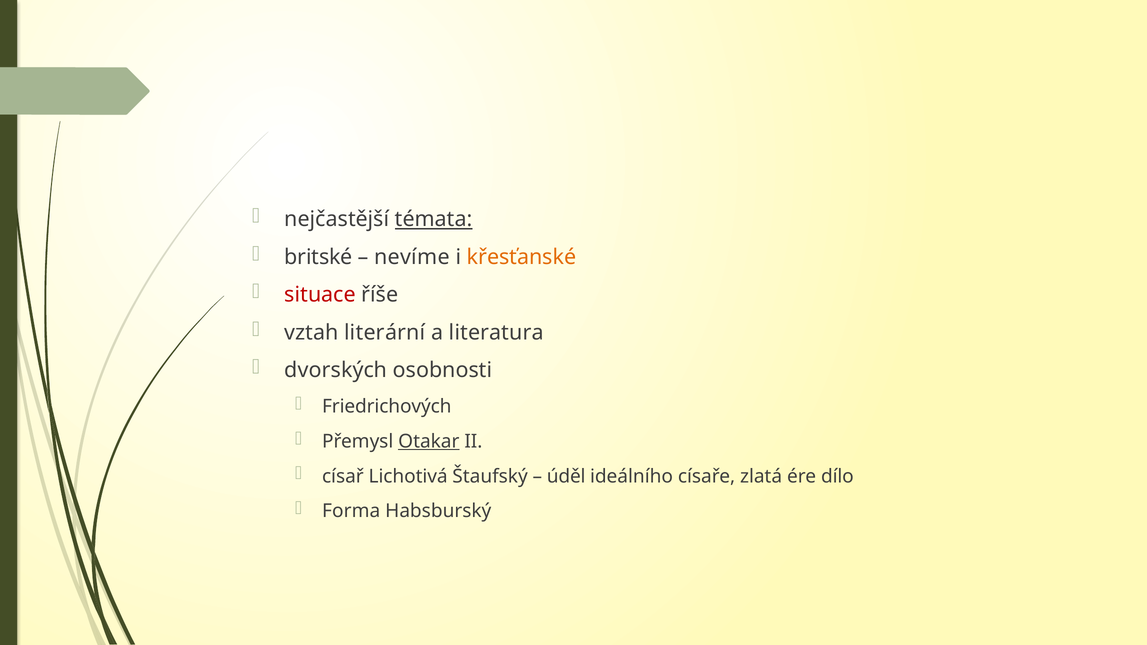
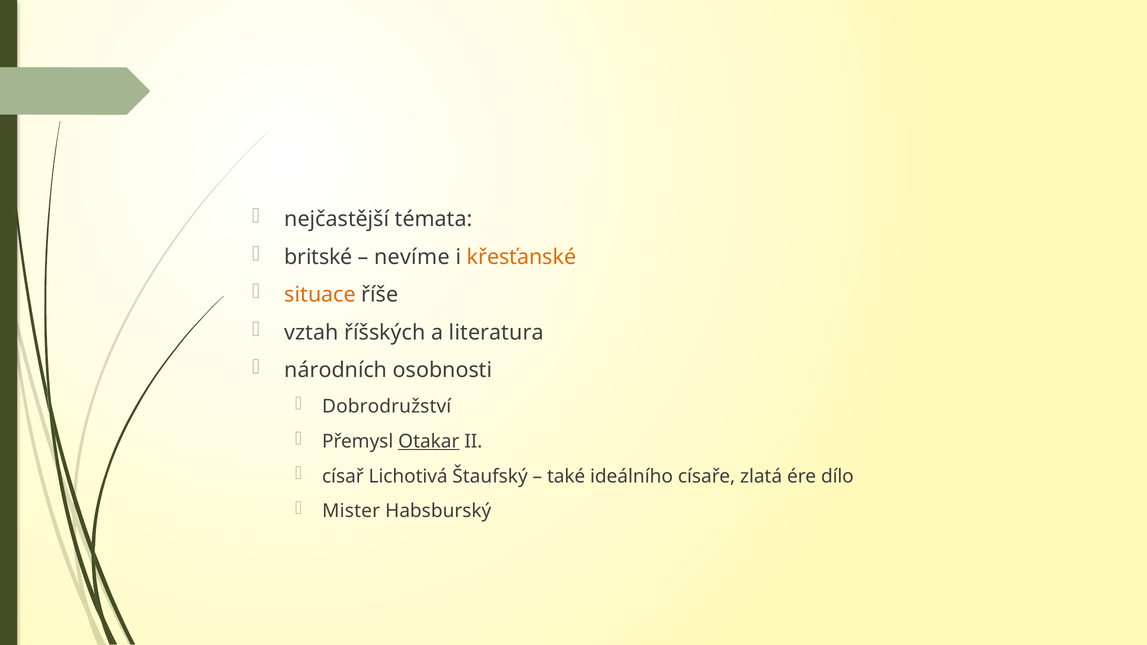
témata underline: present -> none
situace colour: red -> orange
literární: literární -> říšských
dvorských: dvorských -> národních
Friedrichových: Friedrichových -> Dobrodružství
úděl: úděl -> také
Forma: Forma -> Mister
